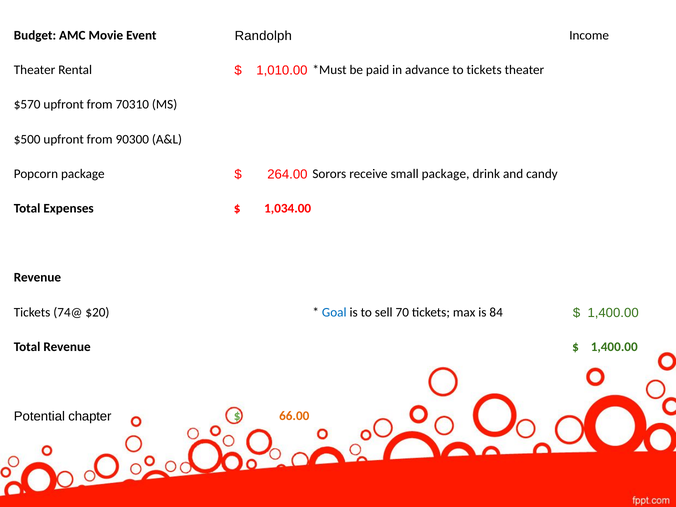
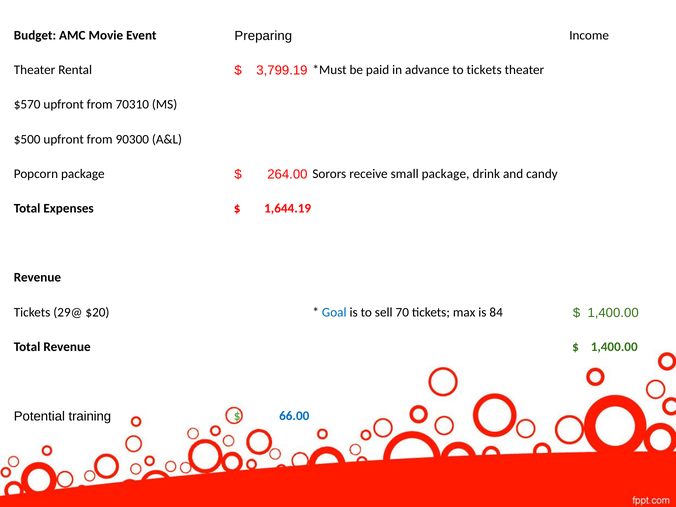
Randolph: Randolph -> Preparing
1,010.00: 1,010.00 -> 3,799.19
1,034.00: 1,034.00 -> 1,644.19
74@: 74@ -> 29@
chapter: chapter -> training
66.00 colour: orange -> blue
